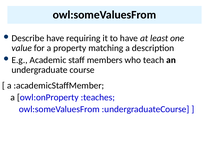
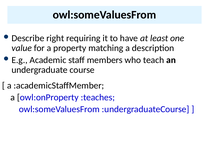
have at (55, 38): have -> right
